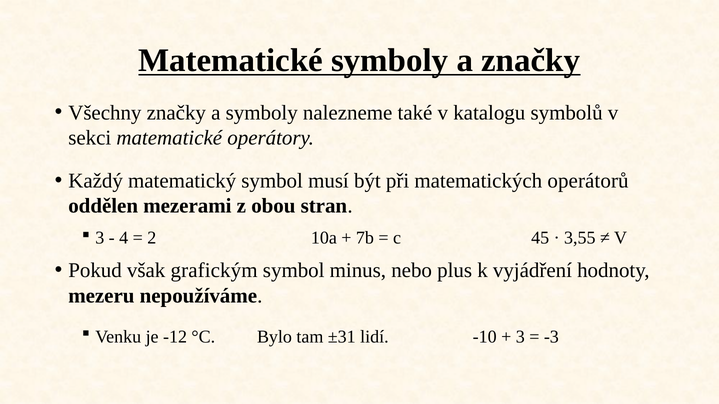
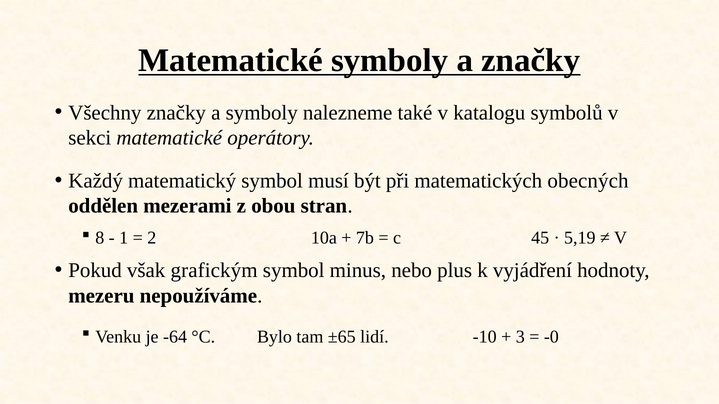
operátorů: operátorů -> obecných
3 at (100, 238): 3 -> 8
4: 4 -> 1
3,55: 3,55 -> 5,19
-12: -12 -> -64
±31: ±31 -> ±65
-3: -3 -> -0
